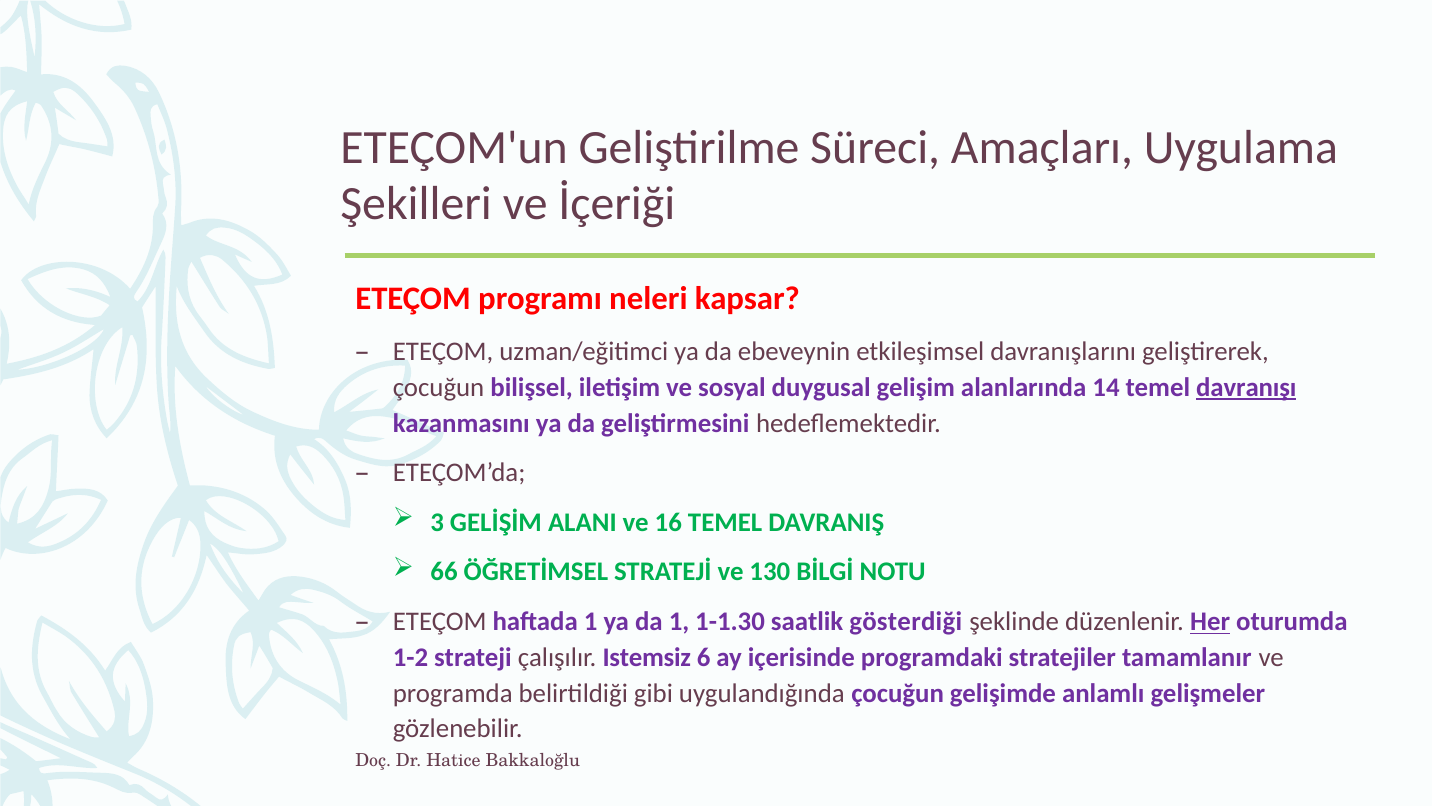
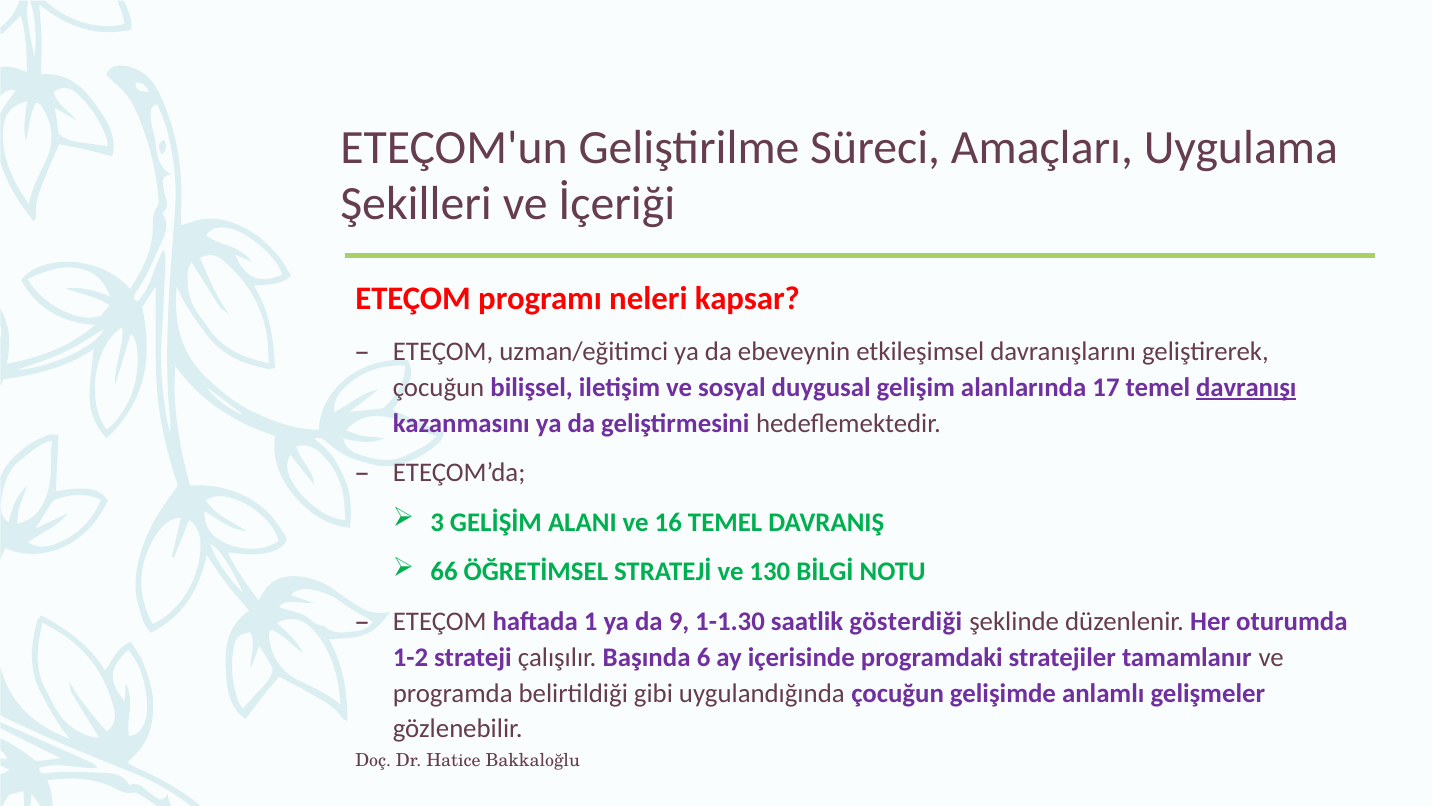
14: 14 -> 17
da 1: 1 -> 9
Her underline: present -> none
Istemsiz: Istemsiz -> Başında
